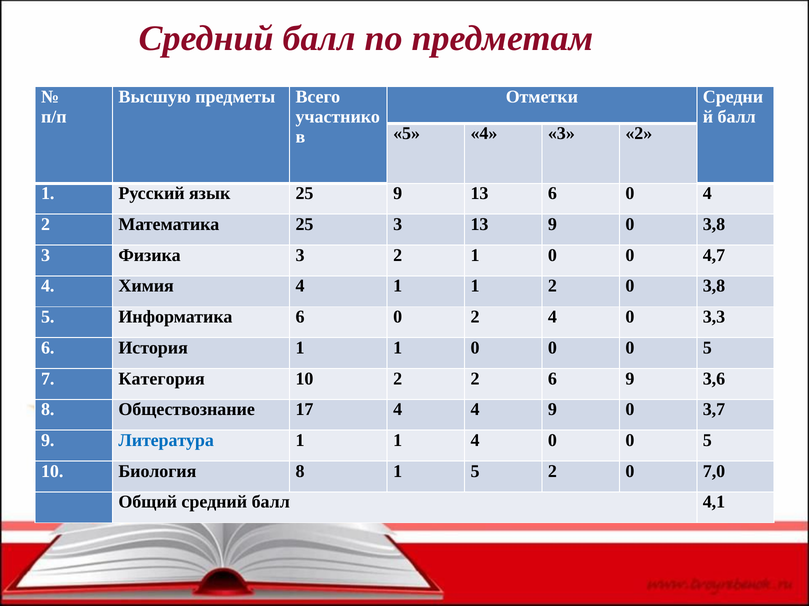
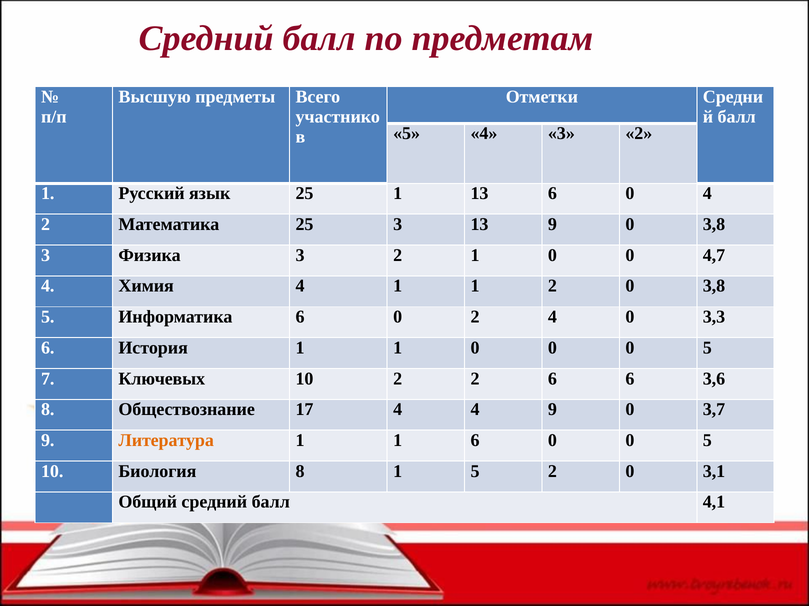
25 9: 9 -> 1
Категория: Категория -> Ключевых
6 9: 9 -> 6
Литература colour: blue -> orange
1 4: 4 -> 6
7,0: 7,0 -> 3,1
